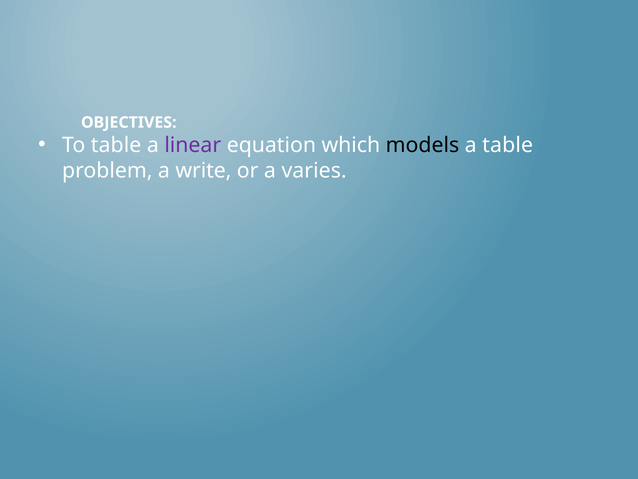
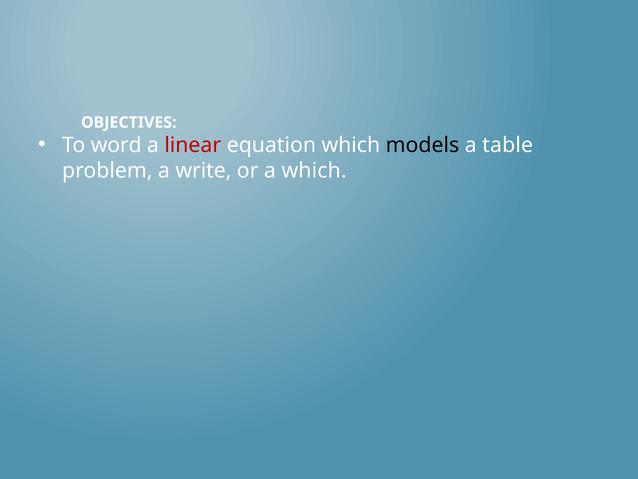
To table: table -> word
linear colour: purple -> red
a varies: varies -> which
